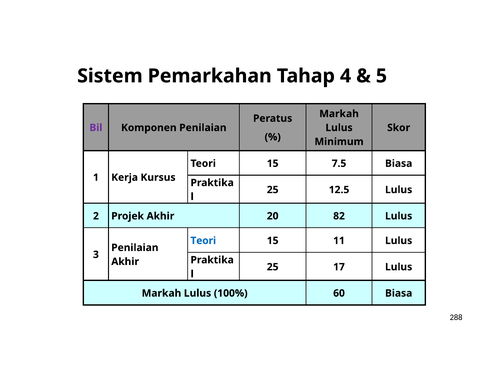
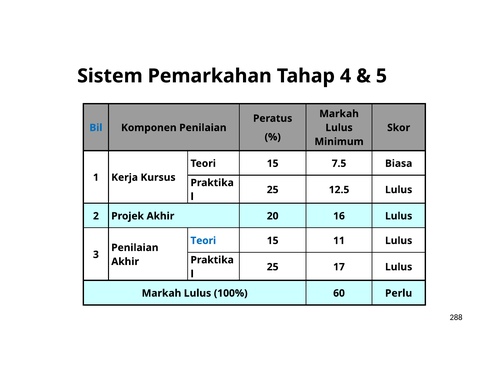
Bil colour: purple -> blue
82: 82 -> 16
60 Biasa: Biasa -> Perlu
